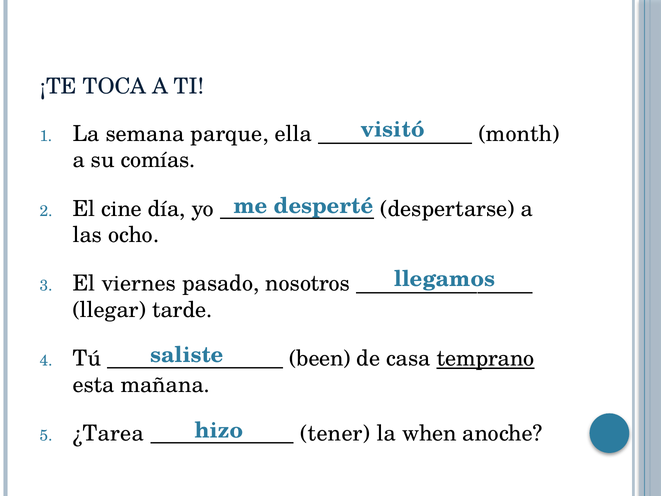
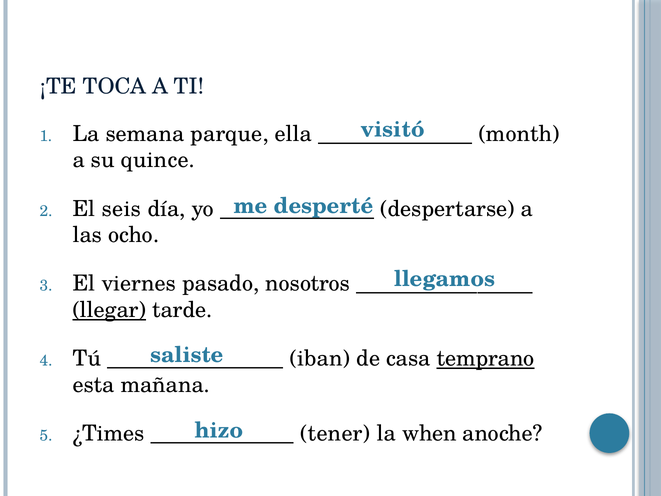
comías: comías -> quince
cine: cine -> seis
llegar underline: none -> present
been: been -> iban
¿Tarea: ¿Tarea -> ¿Times
